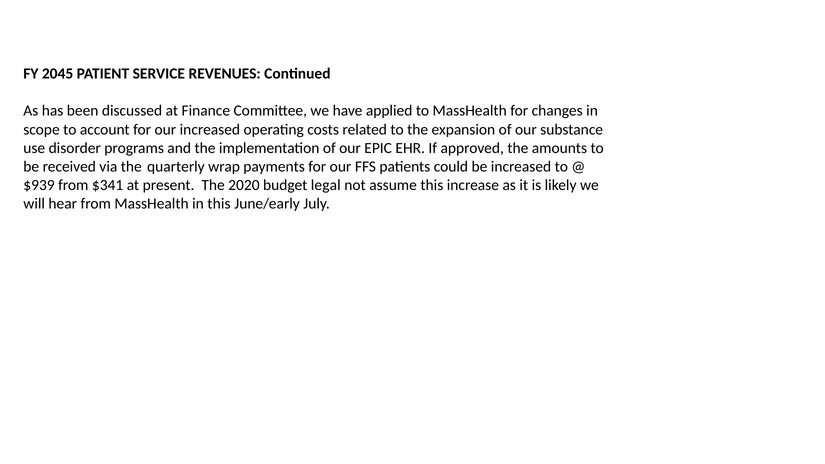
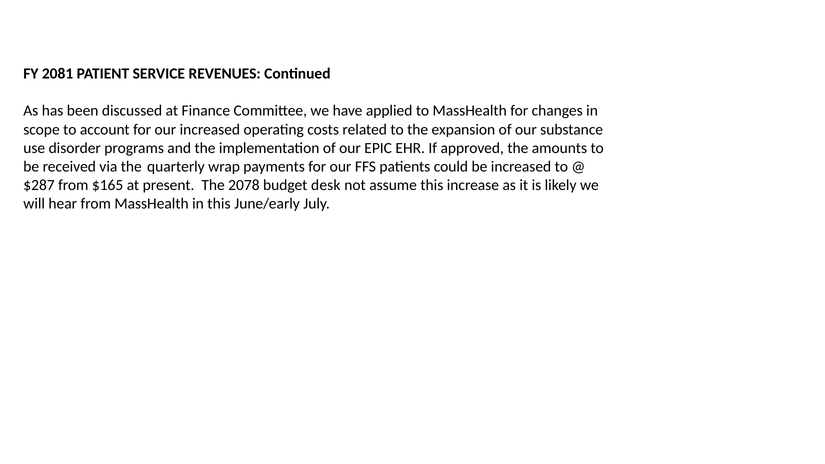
2045: 2045 -> 2081
$939: $939 -> $287
$341: $341 -> $165
2020: 2020 -> 2078
legal: legal -> desk
